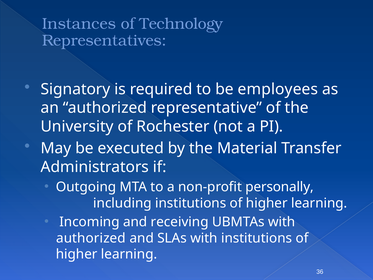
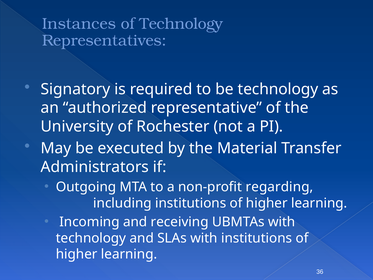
be employees: employees -> technology
personally: personally -> regarding
authorized at (91, 238): authorized -> technology
